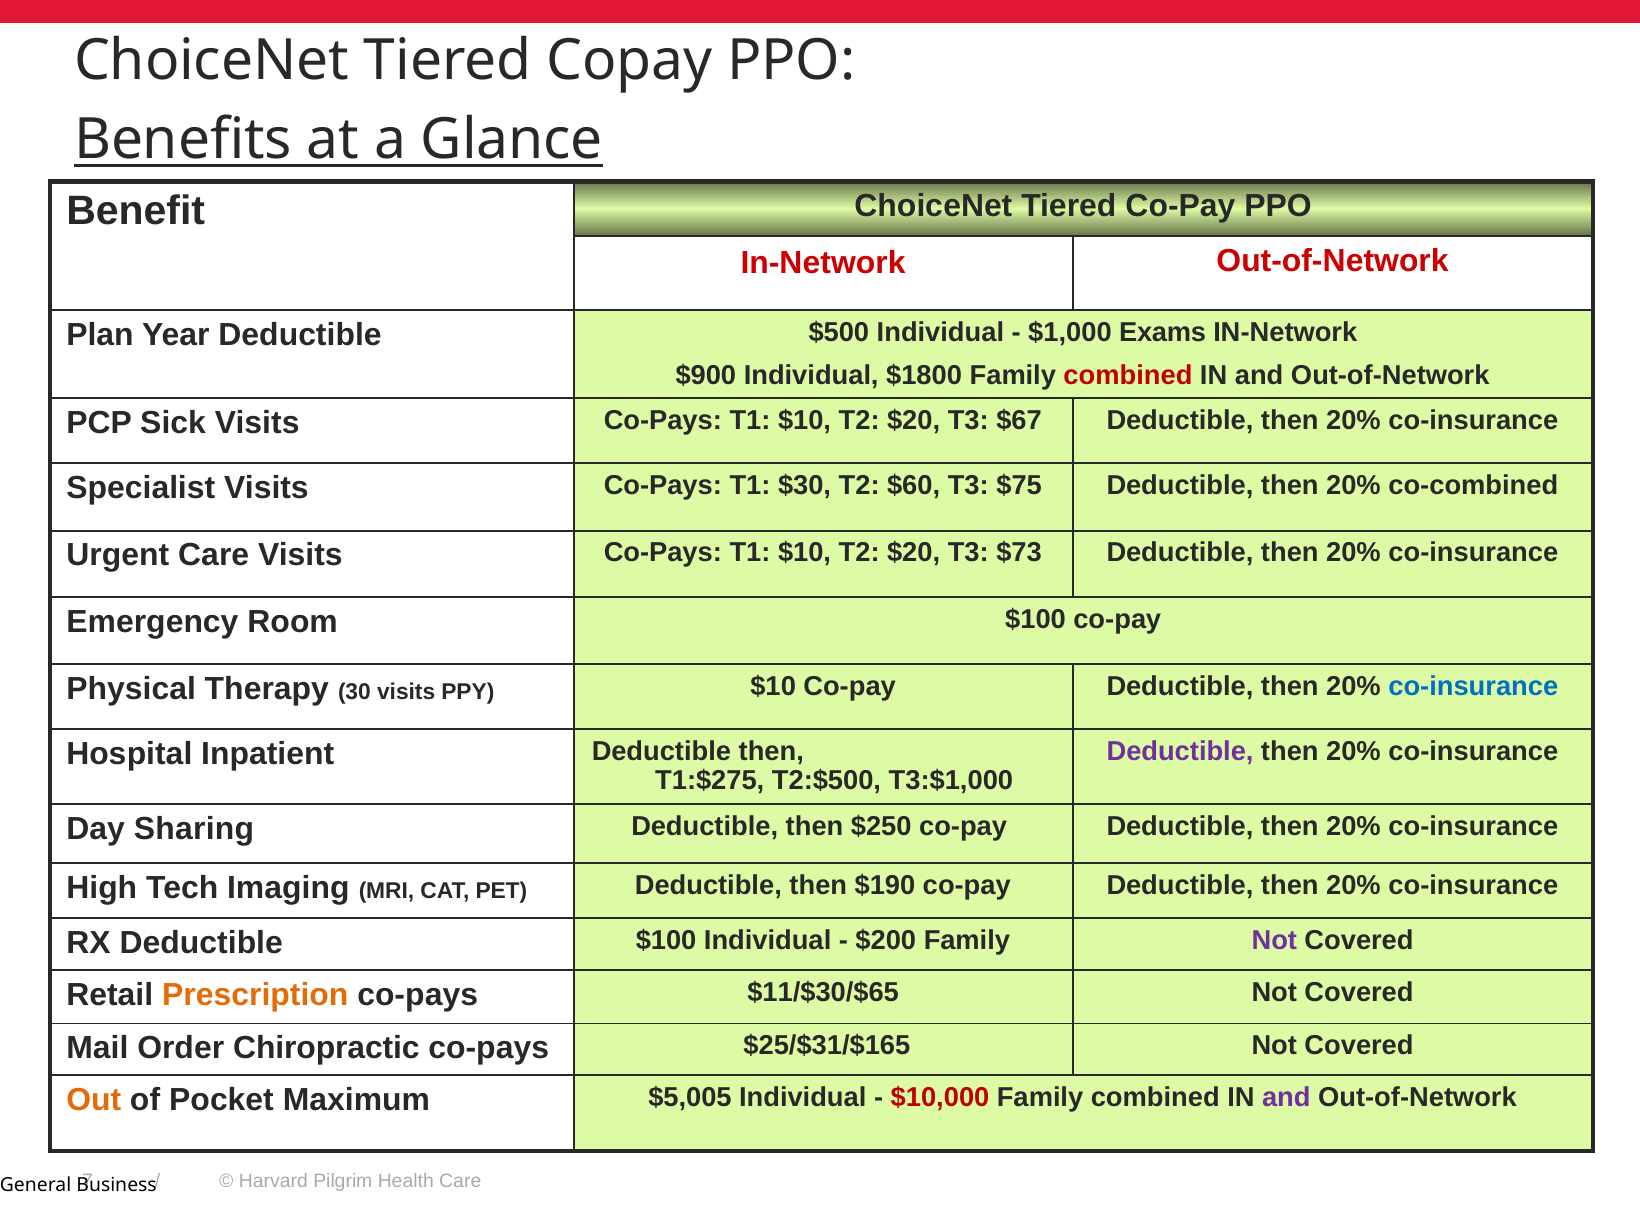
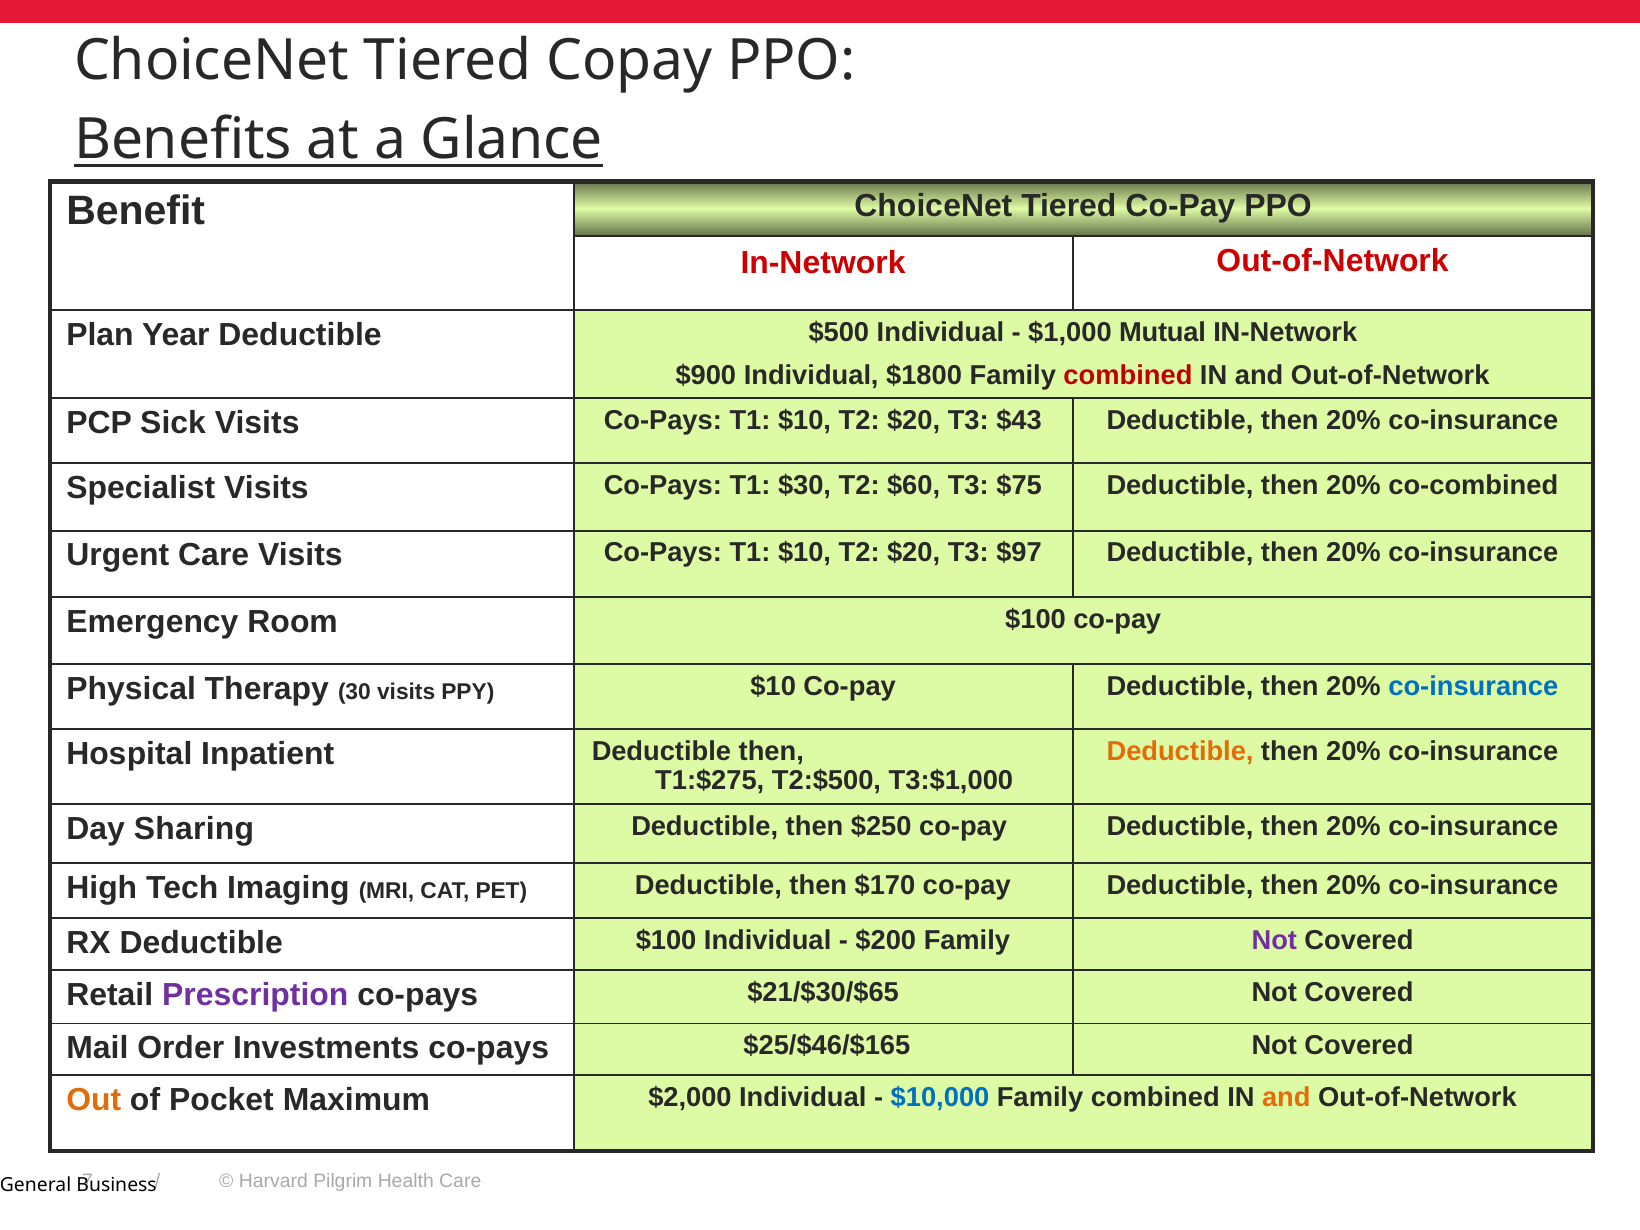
Exams: Exams -> Mutual
$67: $67 -> $43
$73: $73 -> $97
Deductible at (1180, 752) colour: purple -> orange
$190: $190 -> $170
Prescription colour: orange -> purple
$11/$30/$65: $11/$30/$65 -> $21/$30/$65
Chiropractic: Chiropractic -> Investments
$25/$31/$165: $25/$31/$165 -> $25/$46/$165
$5,005: $5,005 -> $2,000
$10,000 colour: red -> blue
and at (1286, 1097) colour: purple -> orange
